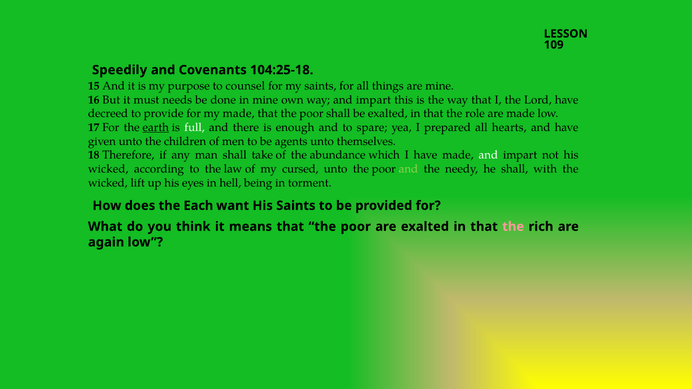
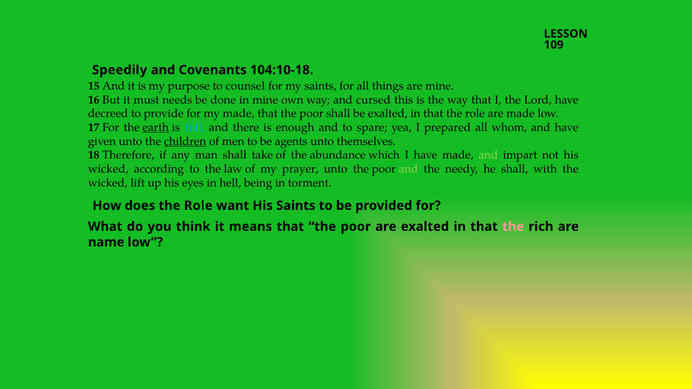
104:25-18: 104:25-18 -> 104:10-18
way and impart: impart -> cursed
full colour: white -> light blue
hearts: hearts -> whom
children underline: none -> present
and at (488, 155) colour: white -> light green
cursed: cursed -> prayer
does the Each: Each -> Role
again: again -> name
